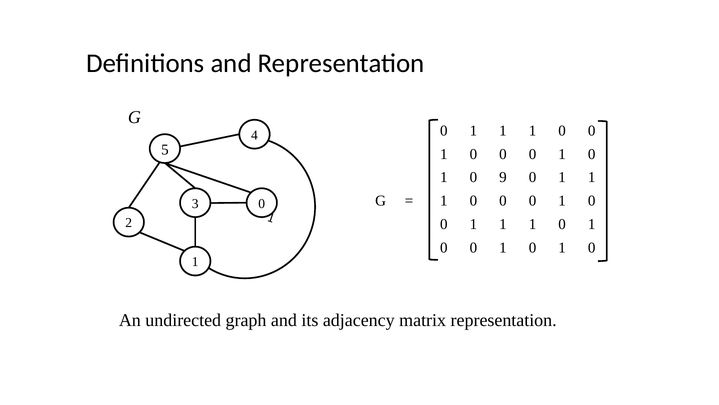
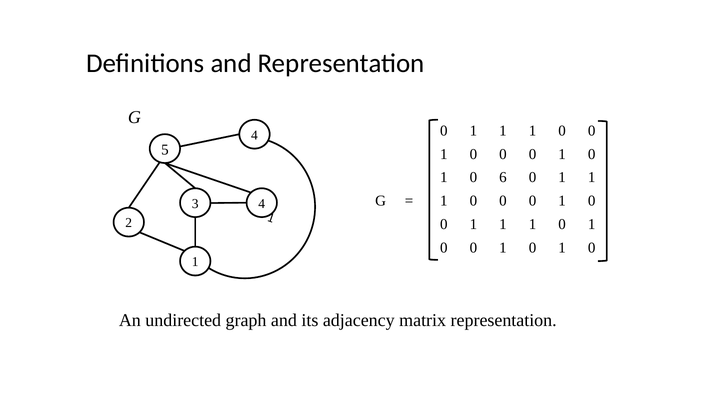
9: 9 -> 6
3 0: 0 -> 4
